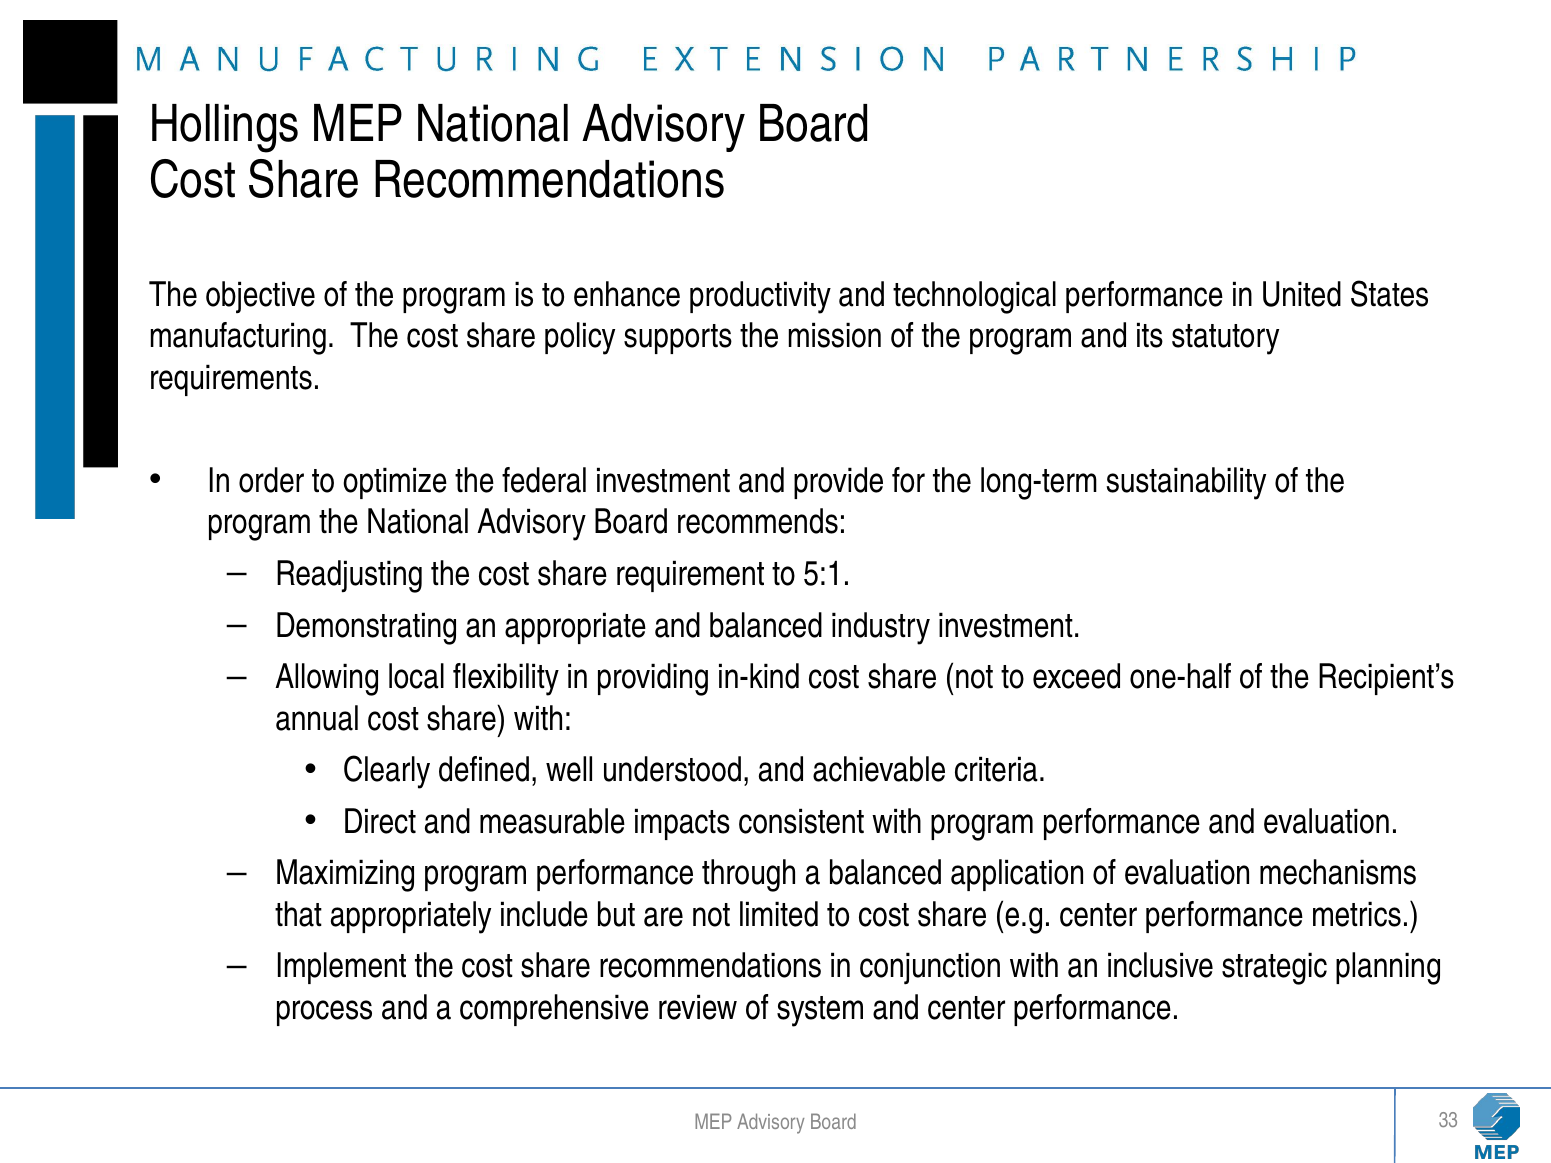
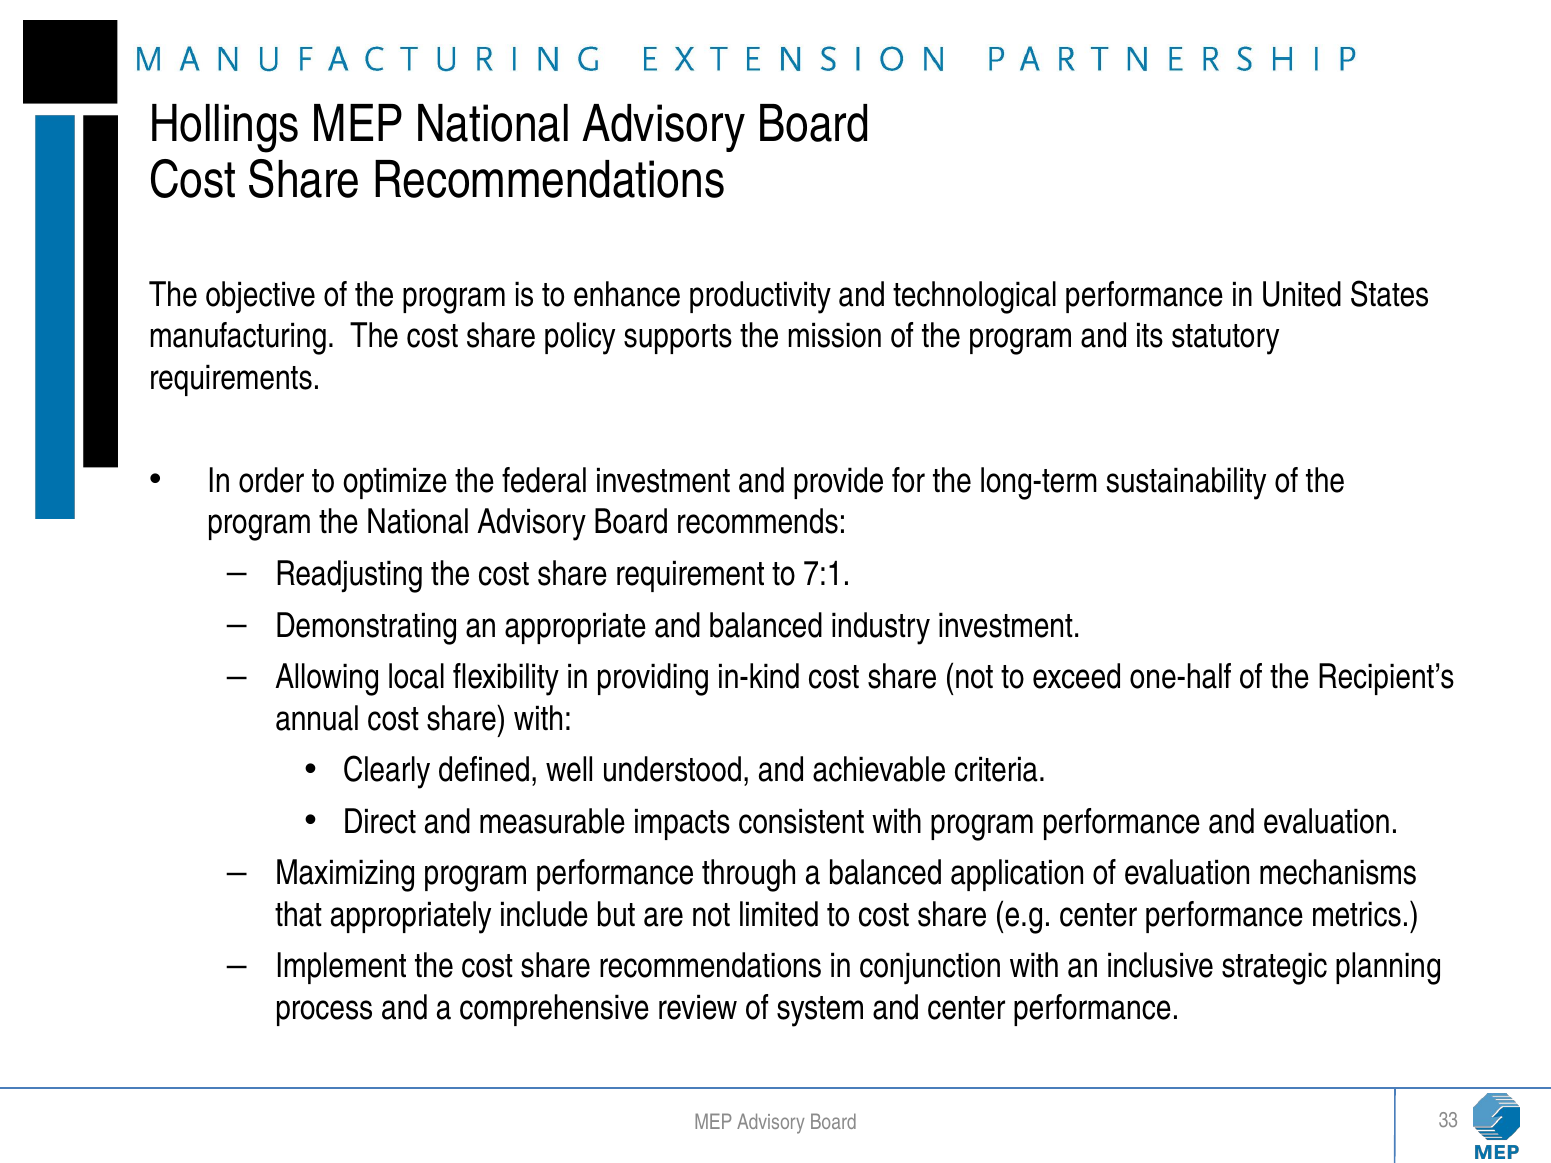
5:1: 5:1 -> 7:1
